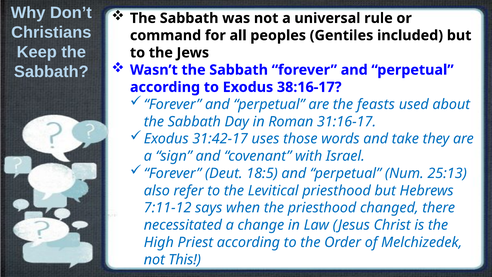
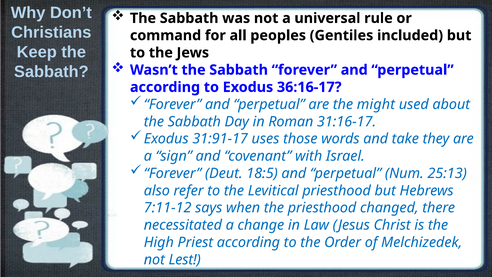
38:16-17: 38:16-17 -> 36:16-17
feasts: feasts -> might
31:42-17: 31:42-17 -> 31:91-17
This: This -> Lest
